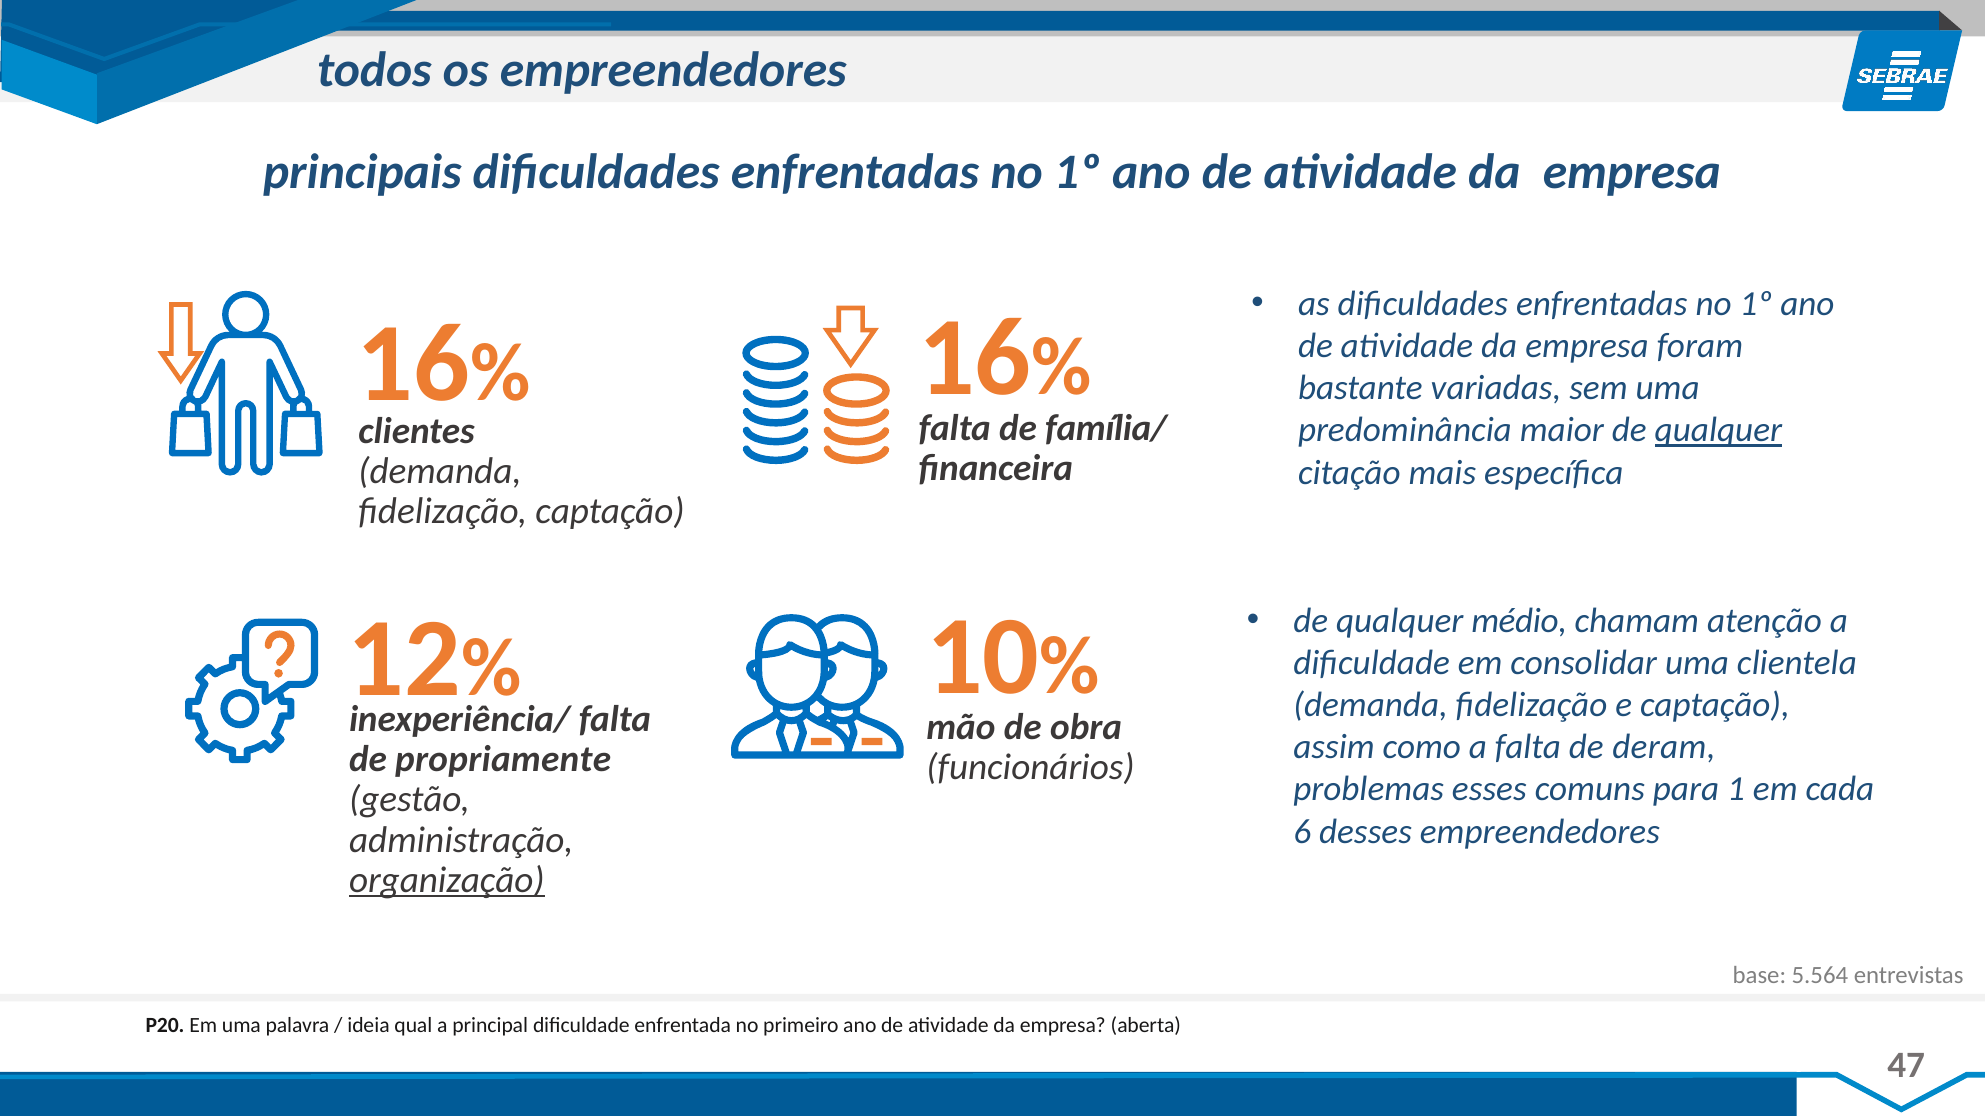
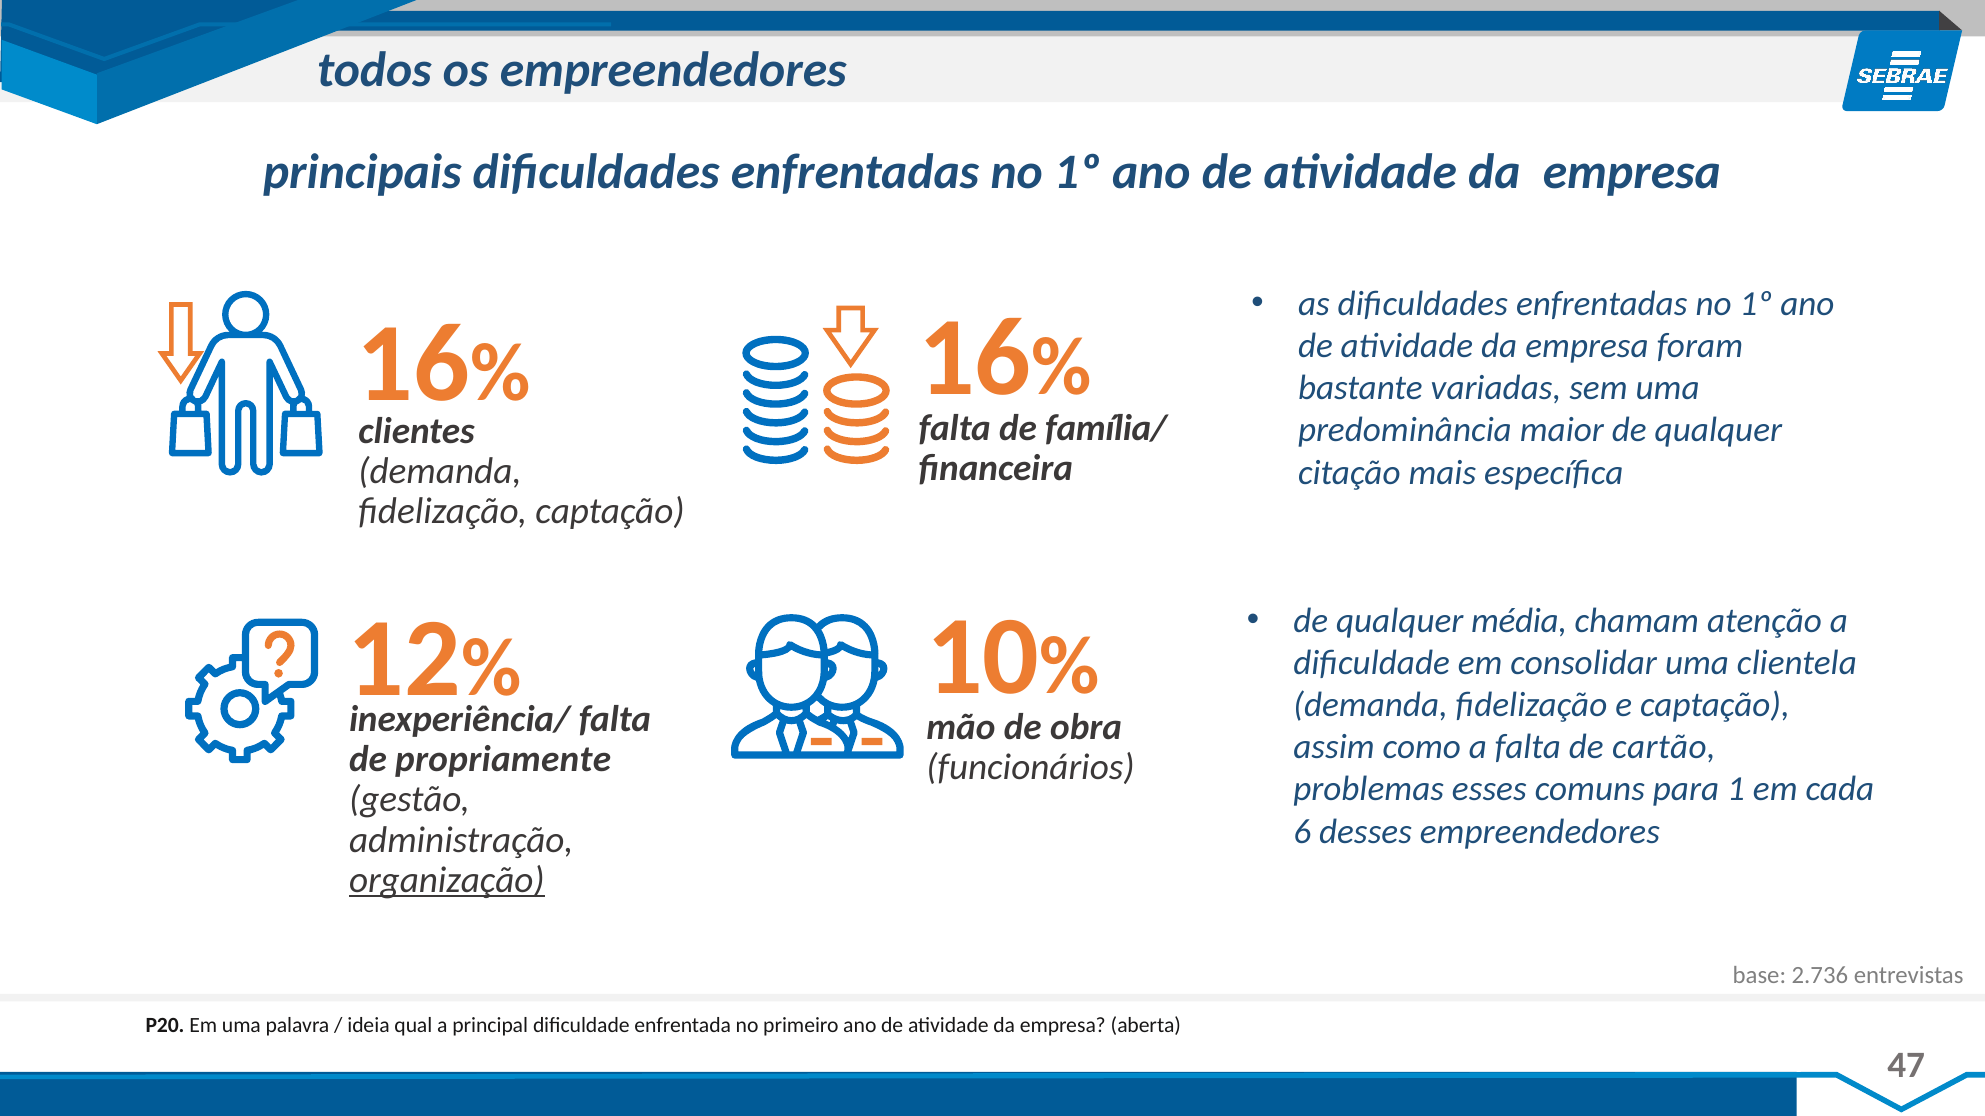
qualquer at (1718, 431) underline: present -> none
médio: médio -> média
deram: deram -> cartão
5.564: 5.564 -> 2.736
